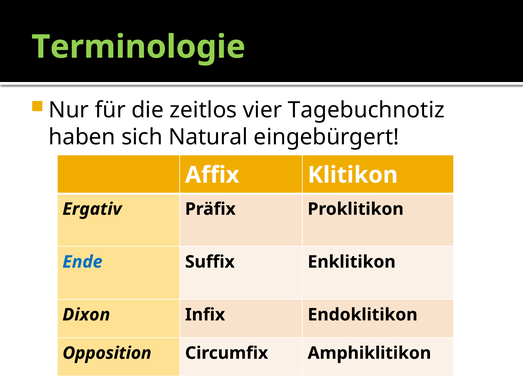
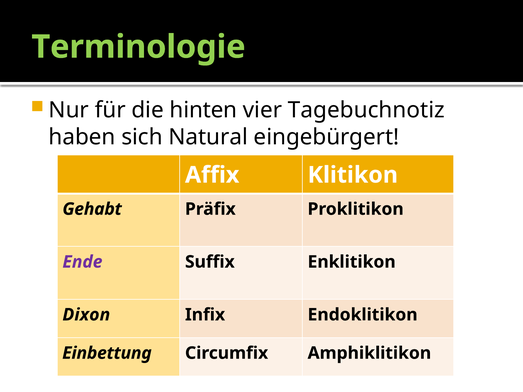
zeitlos: zeitlos -> hinten
Ergativ: Ergativ -> Gehabt
Ende colour: blue -> purple
Opposition: Opposition -> Einbettung
